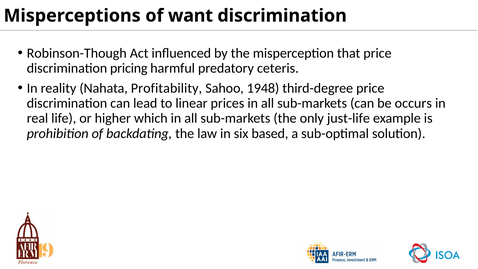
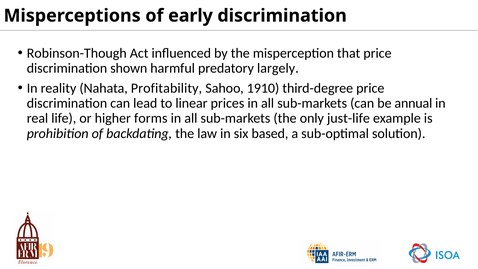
want: want -> early
pricing: pricing -> shown
ceteris: ceteris -> largely
1948: 1948 -> 1910
occurs: occurs -> annual
which: which -> forms
